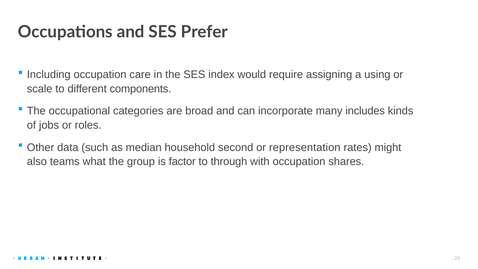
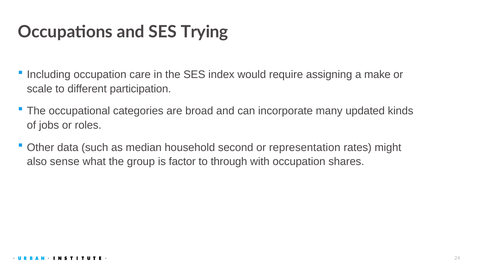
Prefer: Prefer -> Trying
using: using -> make
components: components -> participation
includes: includes -> updated
teams: teams -> sense
